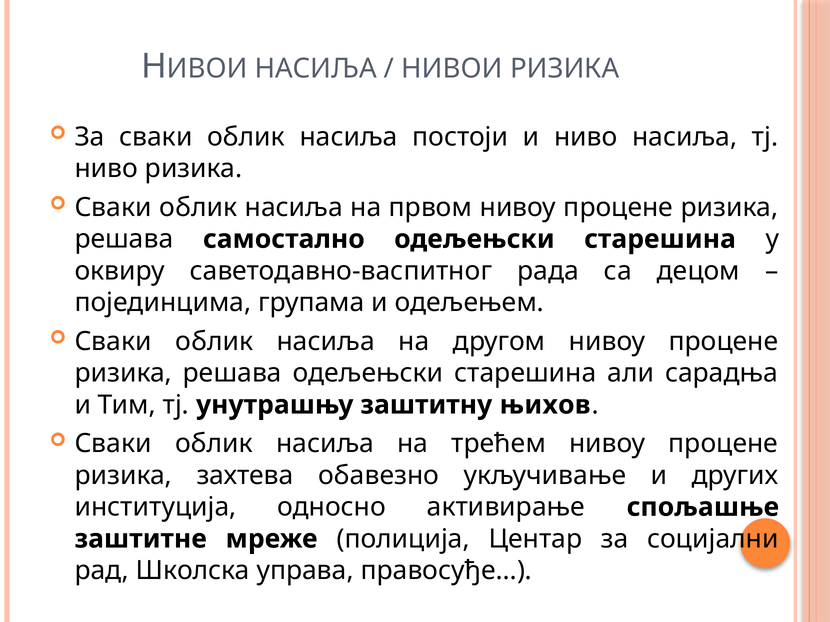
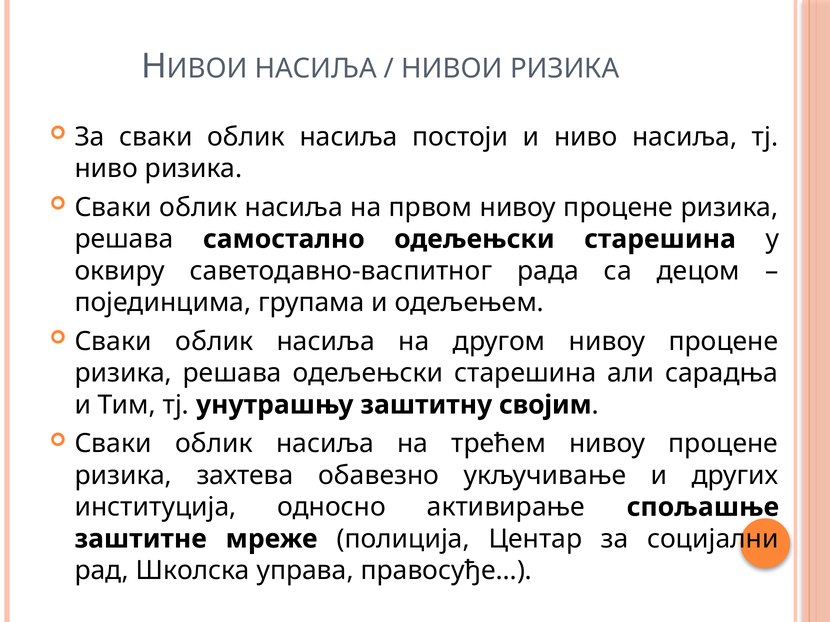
њихов: њихов -> својим
